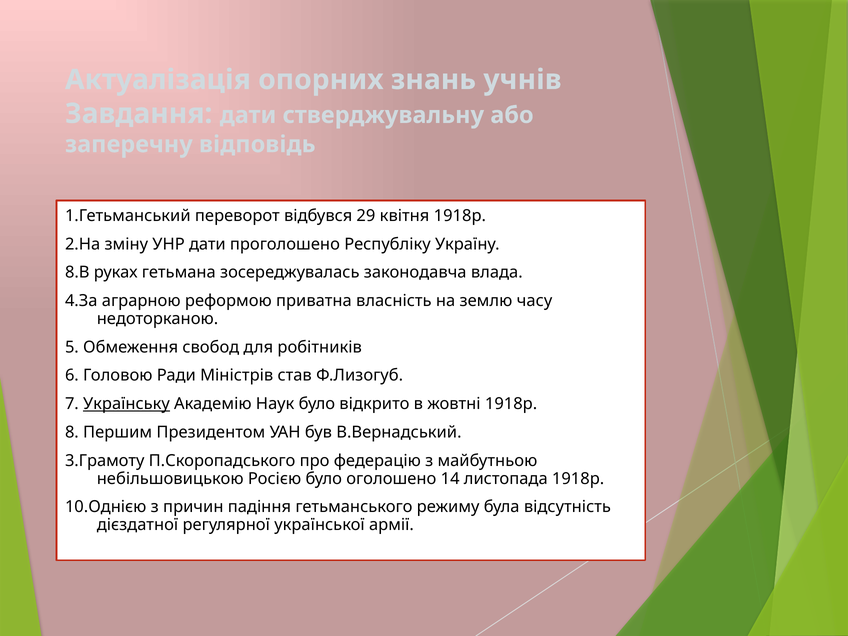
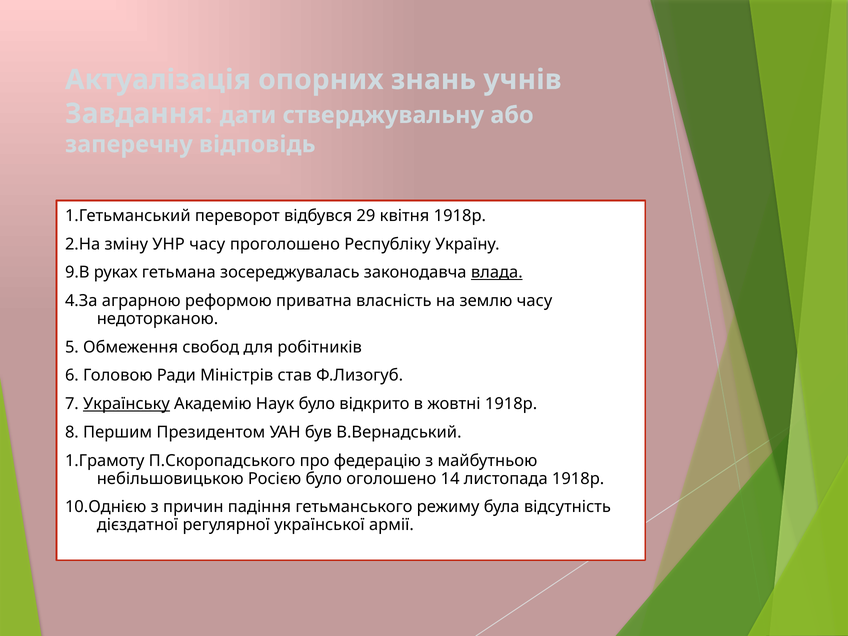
УНР дати: дати -> часу
8.В: 8.В -> 9.В
влада underline: none -> present
3.Грамоту: 3.Грамоту -> 1.Грамоту
